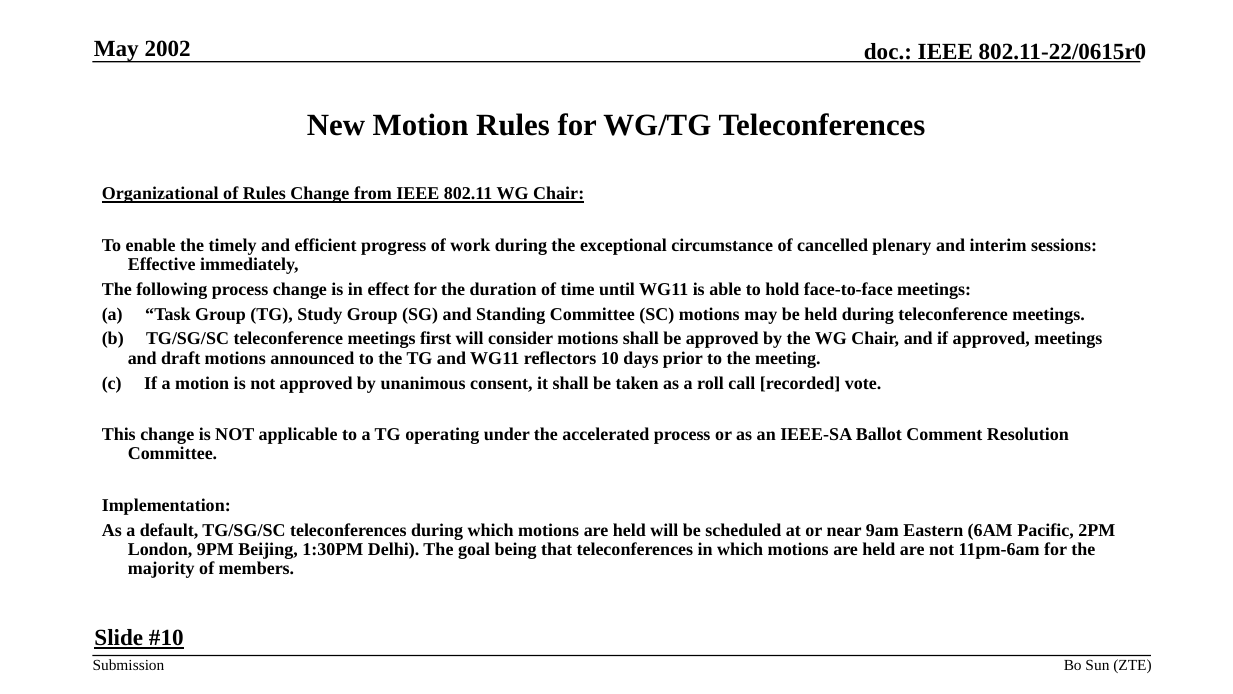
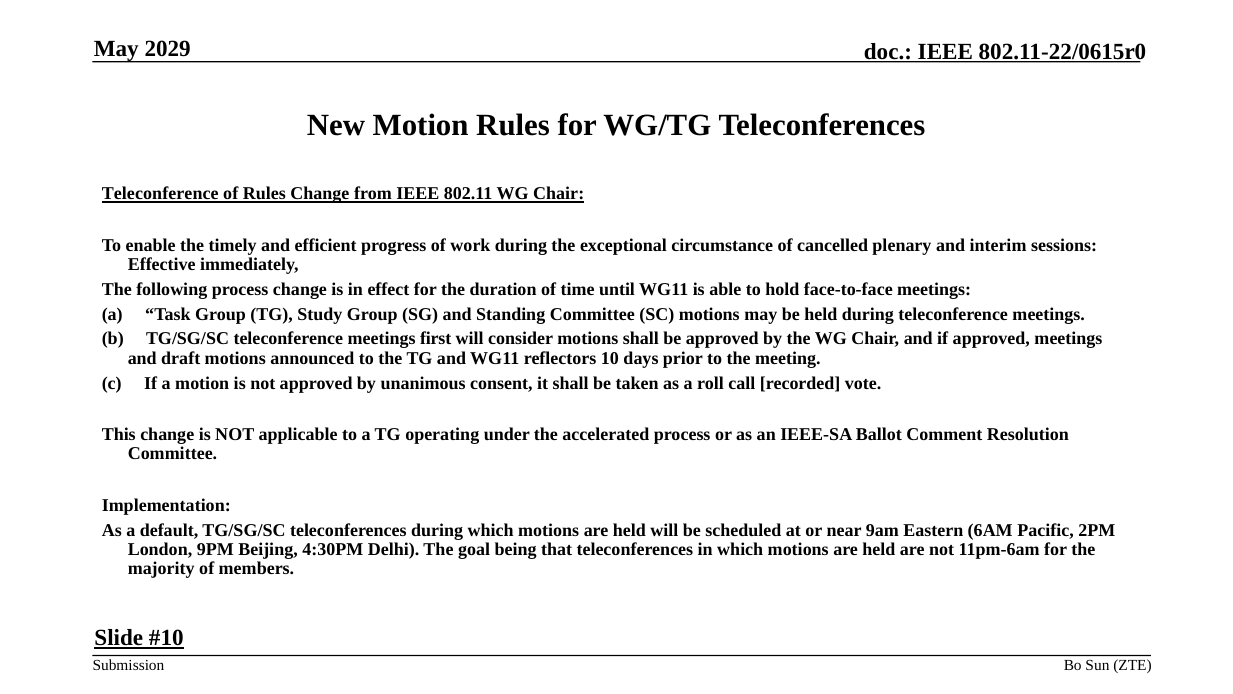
2002: 2002 -> 2029
Organizational at (160, 194): Organizational -> Teleconference
1:30PM: 1:30PM -> 4:30PM
